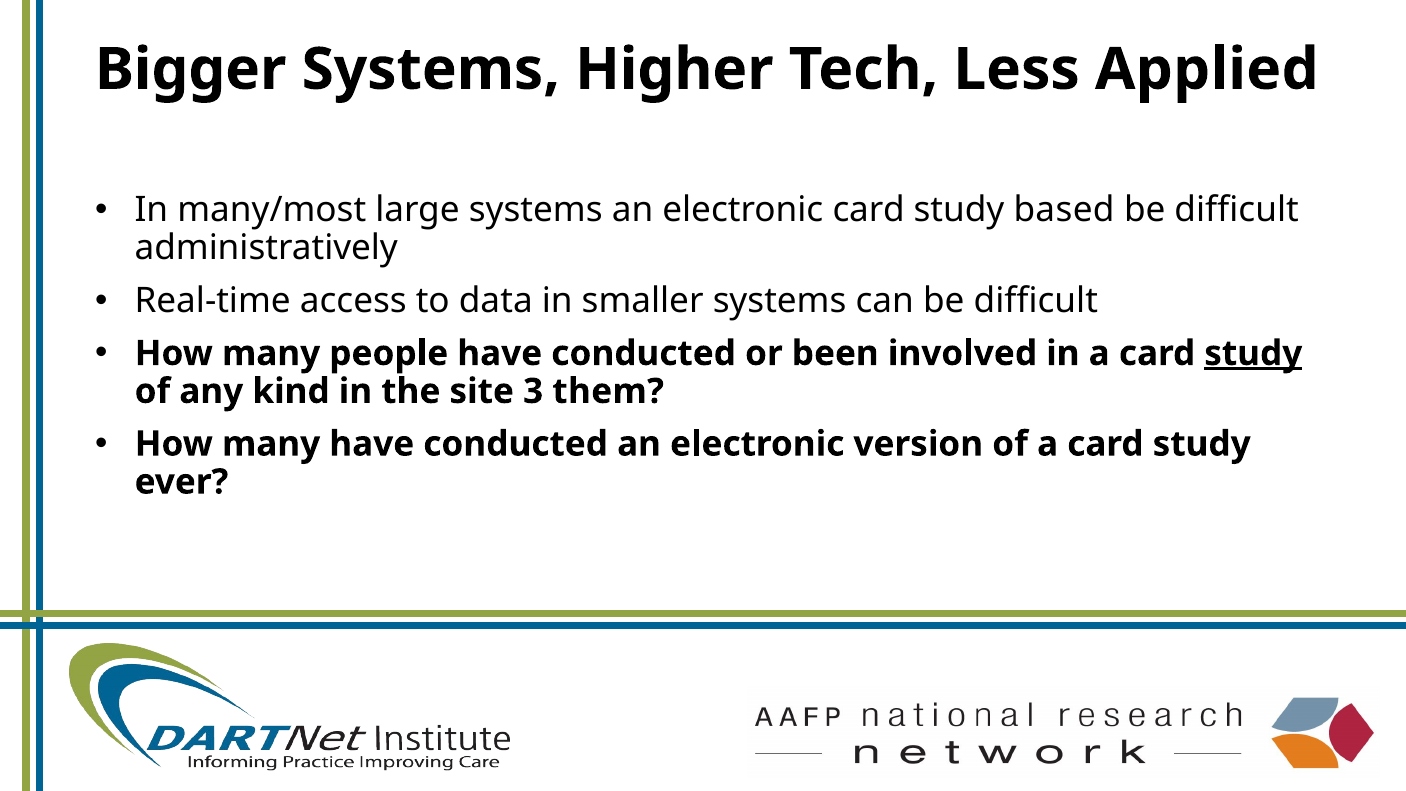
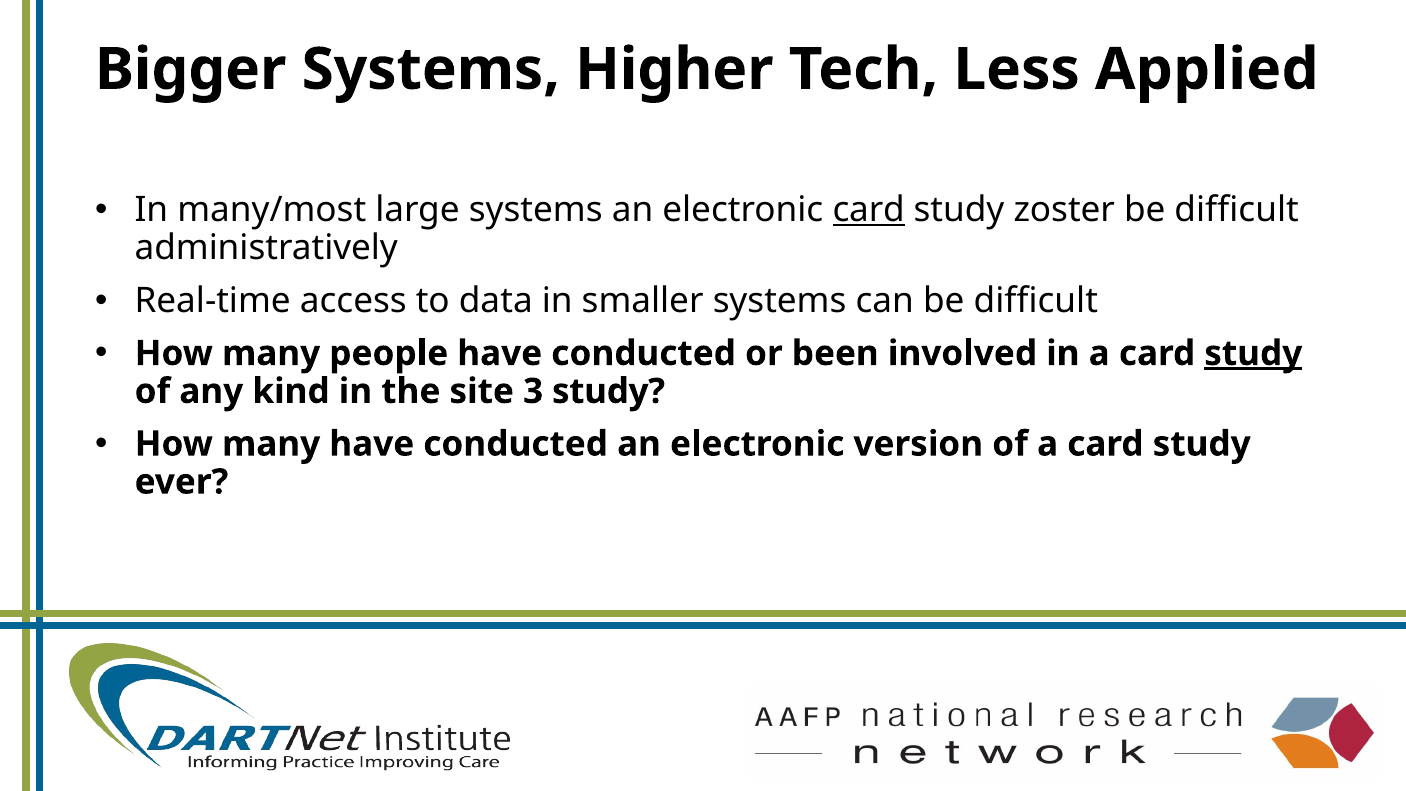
card at (869, 210) underline: none -> present
based: based -> zoster
3 them: them -> study
